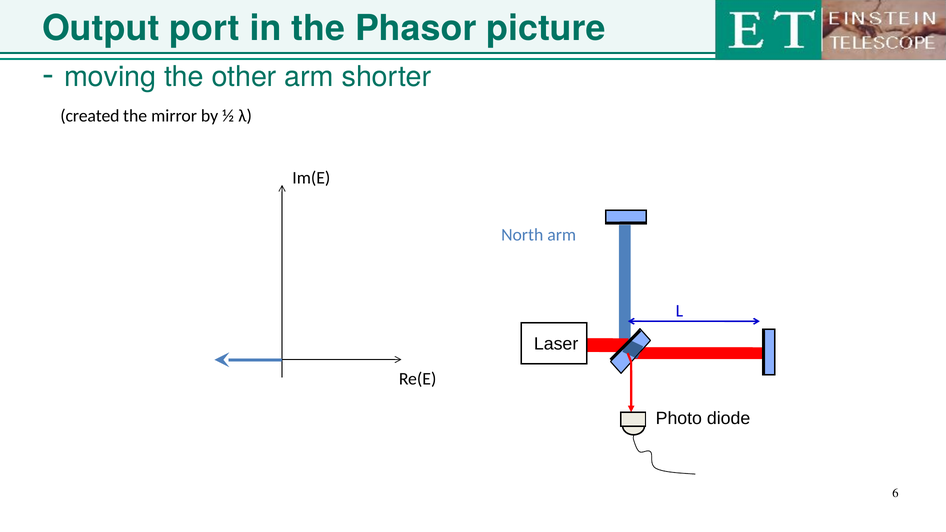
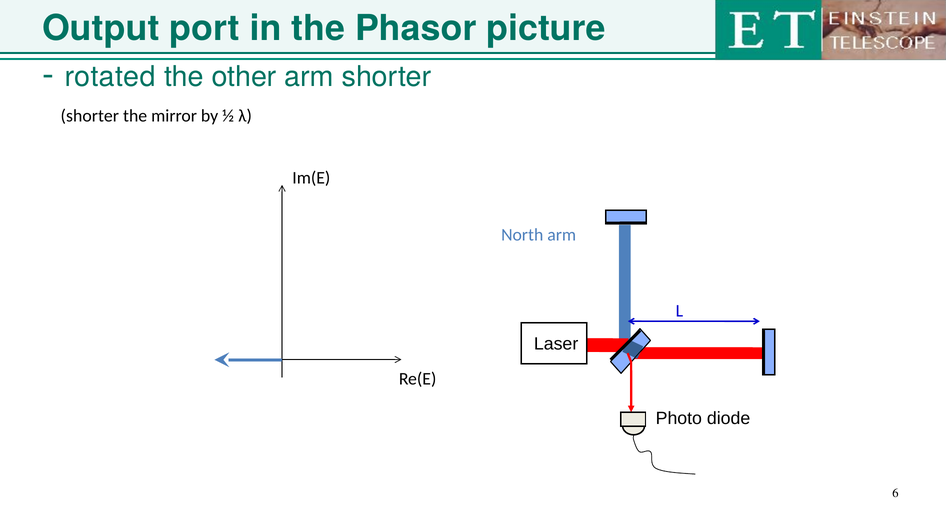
moving: moving -> rotated
created at (90, 116): created -> shorter
